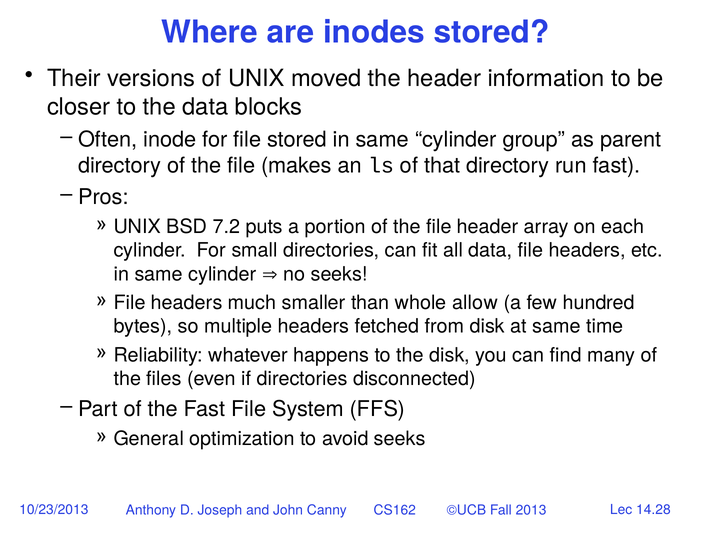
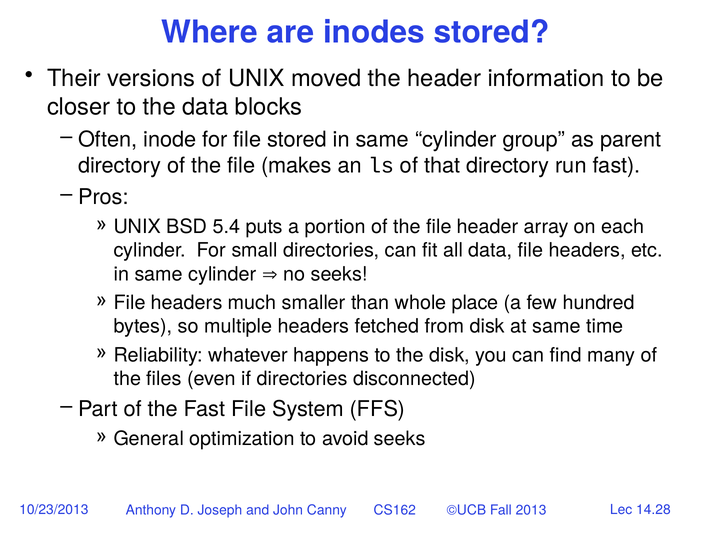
7.2: 7.2 -> 5.4
allow: allow -> place
